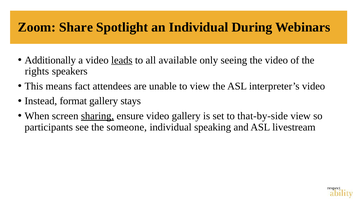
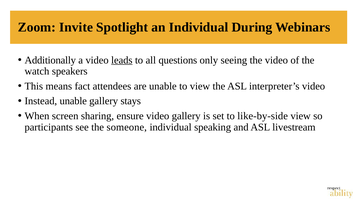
Share: Share -> Invite
available: available -> questions
rights: rights -> watch
Instead format: format -> unable
sharing underline: present -> none
that-by-side: that-by-side -> like-by-side
